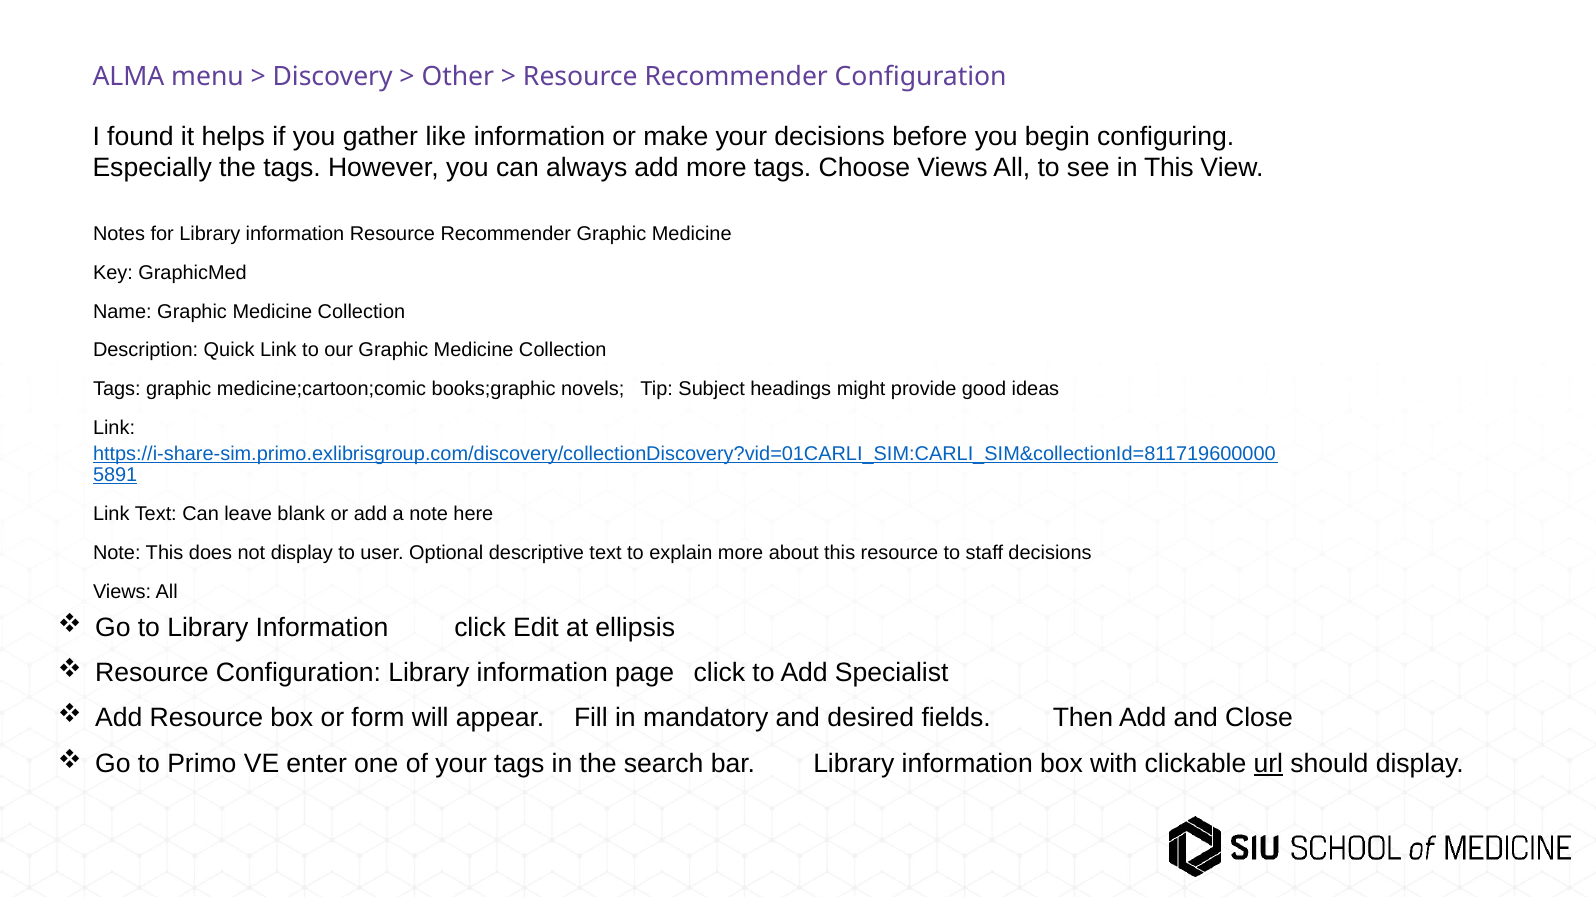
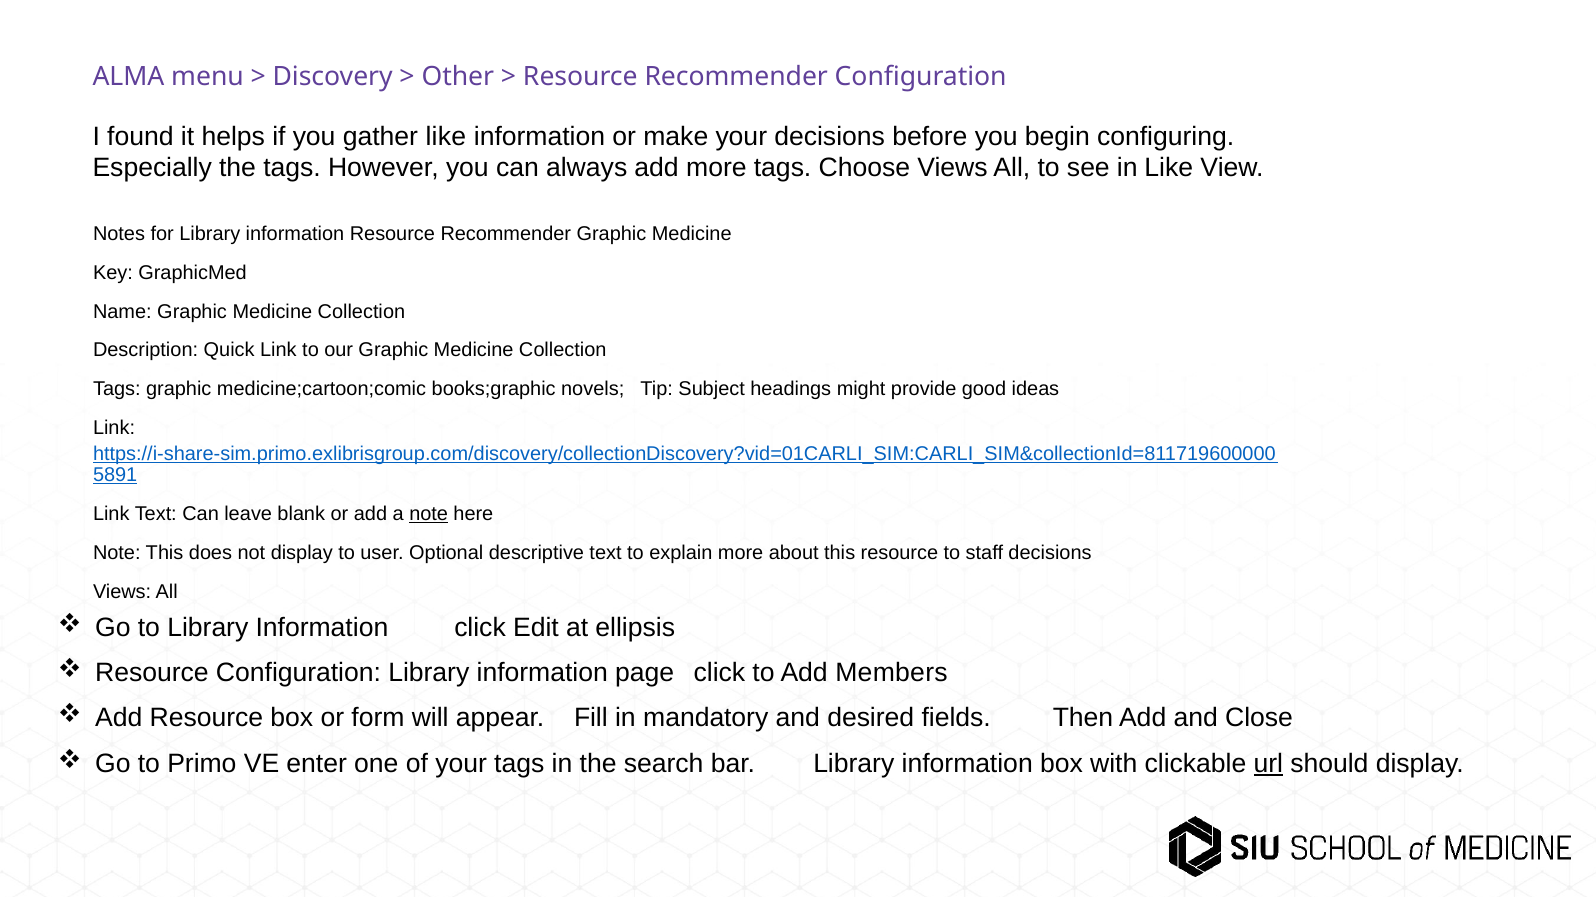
in This: This -> Like
note at (429, 514) underline: none -> present
Specialist: Specialist -> Members
